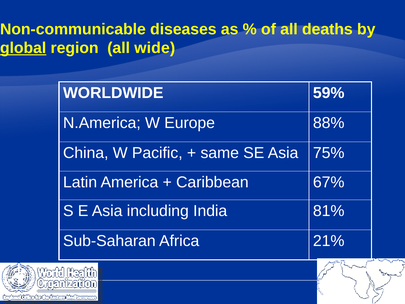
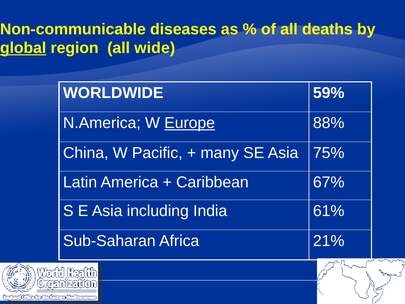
Europe underline: none -> present
same: same -> many
81%: 81% -> 61%
